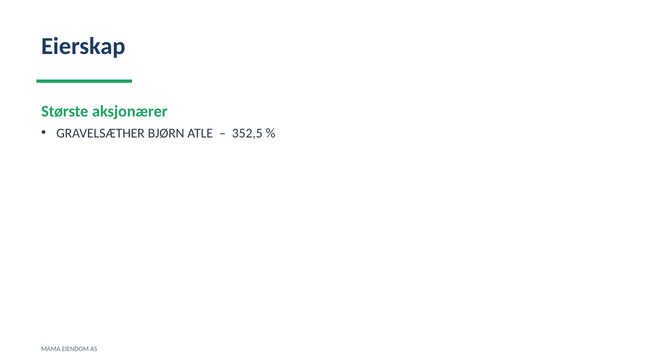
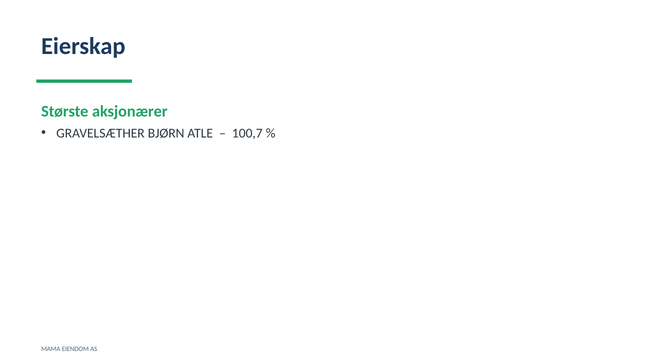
352,5: 352,5 -> 100,7
